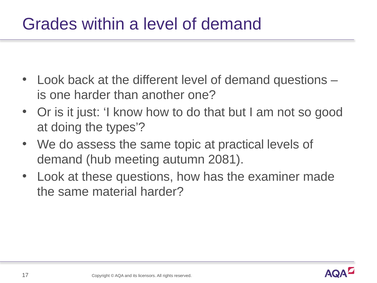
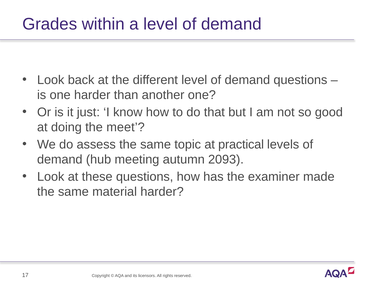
types: types -> meet
2081: 2081 -> 2093
